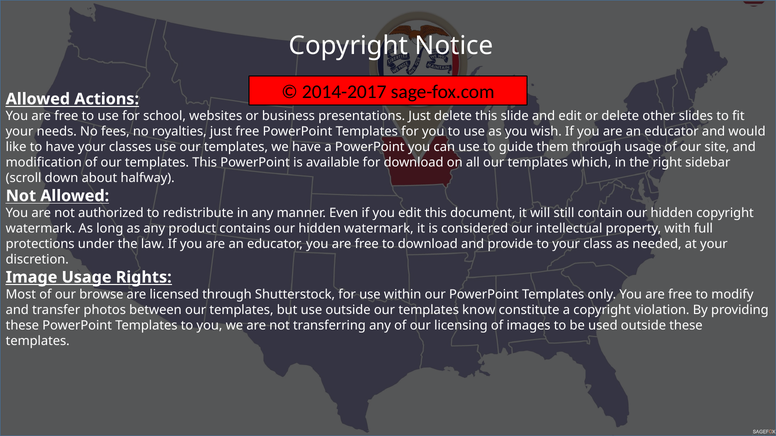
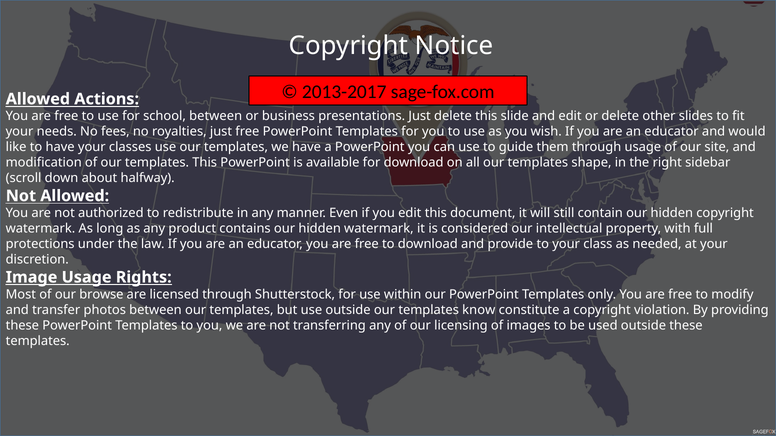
2014-2017: 2014-2017 -> 2013-2017
school websites: websites -> between
which: which -> shape
